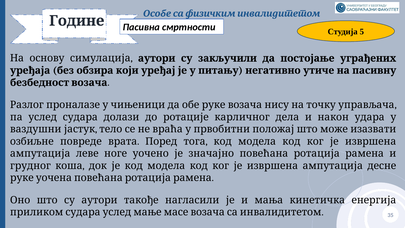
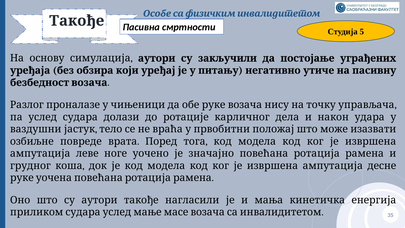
Године at (77, 21): Године -> Такође
